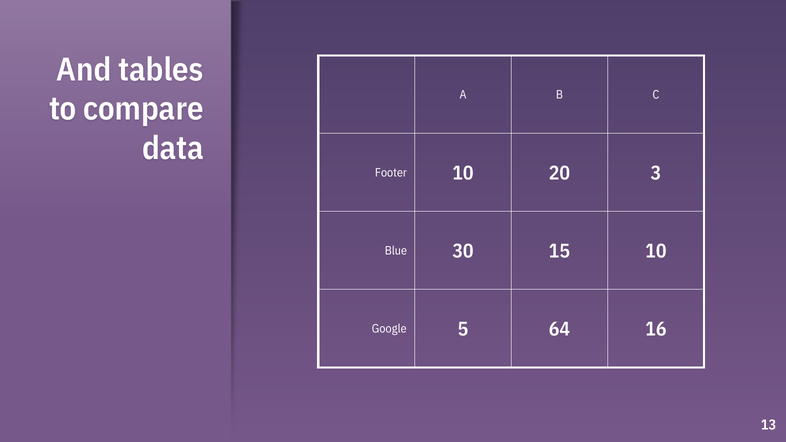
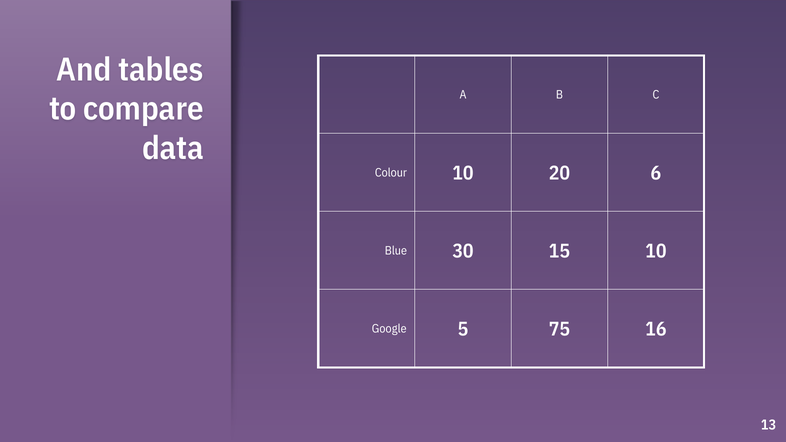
Footer: Footer -> Colour
3: 3 -> 6
64: 64 -> 75
